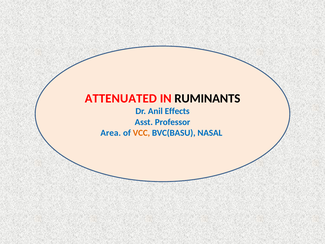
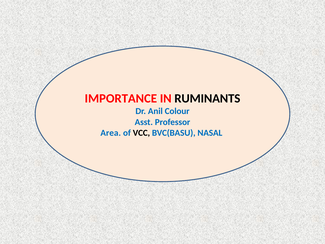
ATTENUATED: ATTENUATED -> IMPORTANCE
Effects: Effects -> Colour
VCC colour: orange -> black
